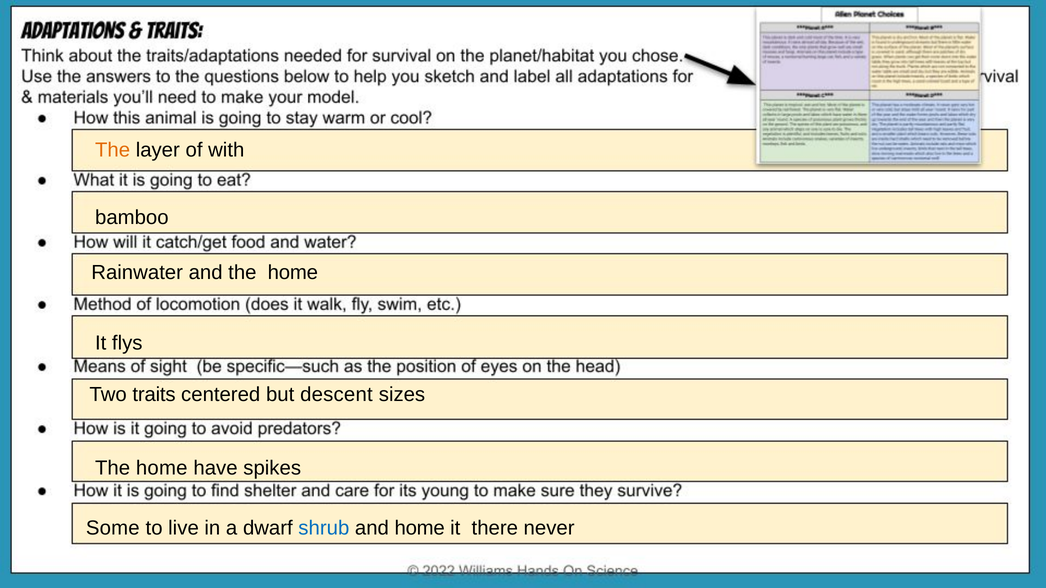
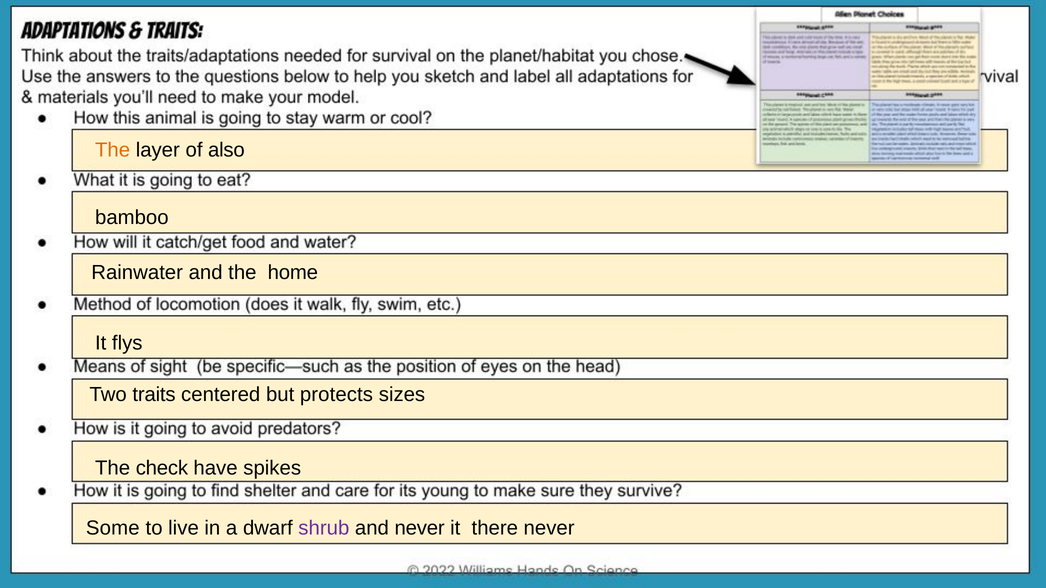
with: with -> also
descent: descent -> protects
home at (162, 469): home -> check
shrub colour: blue -> purple
and home: home -> never
